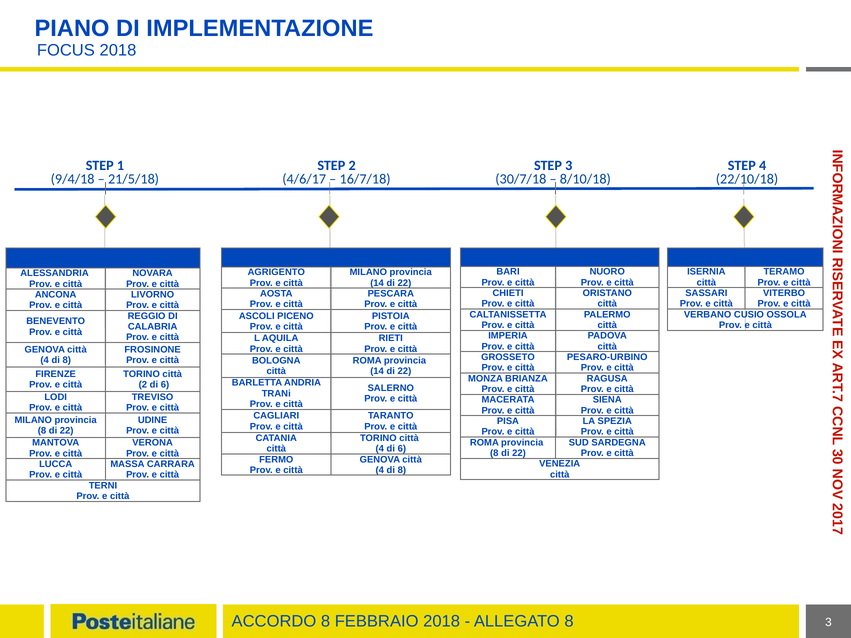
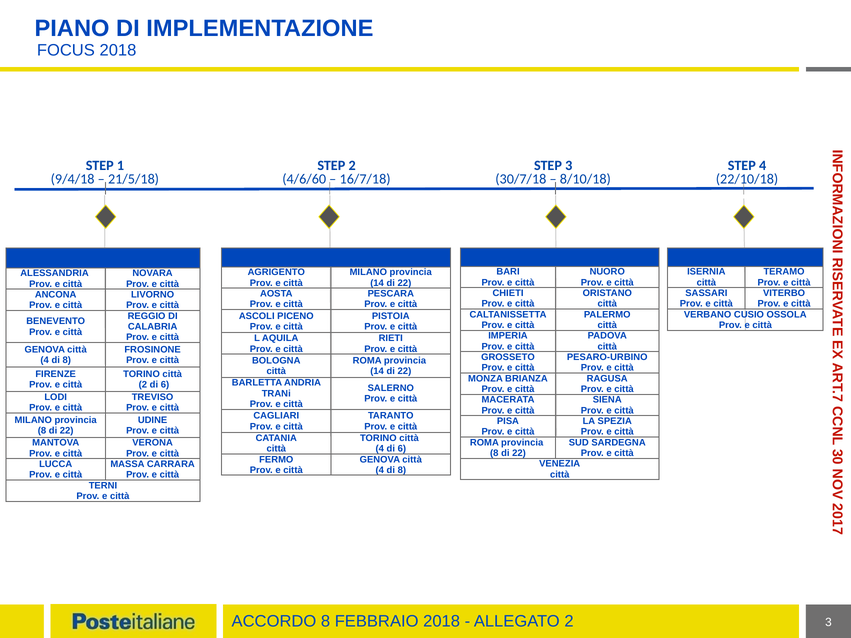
4/6/17: 4/6/17 -> 4/6/60
ALLEGATO 8: 8 -> 2
